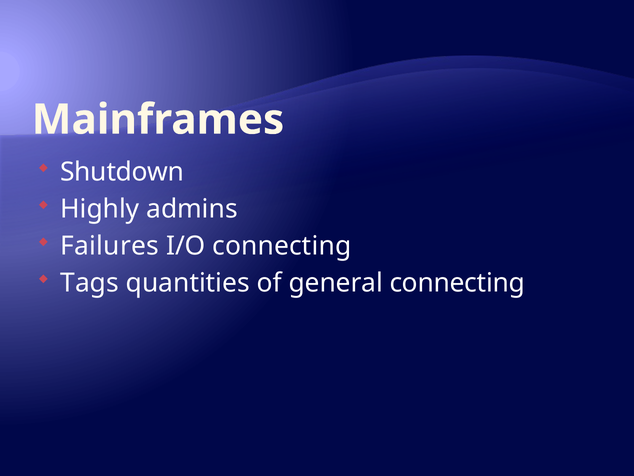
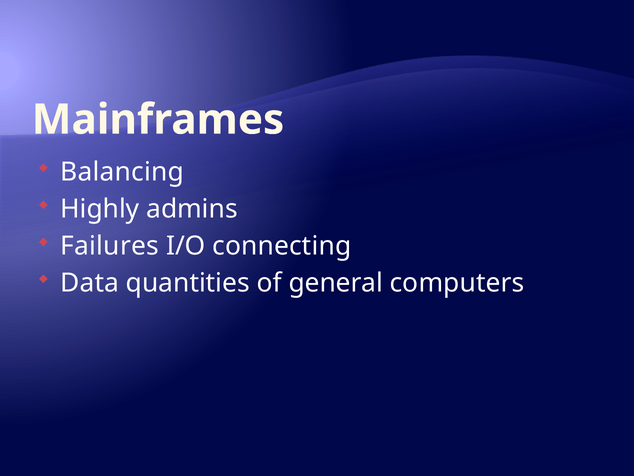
Shutdown: Shutdown -> Balancing
Tags: Tags -> Data
general connecting: connecting -> computers
